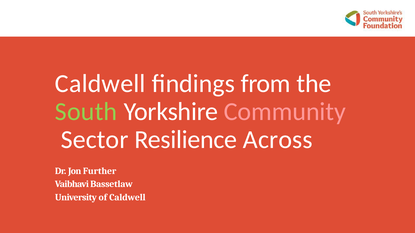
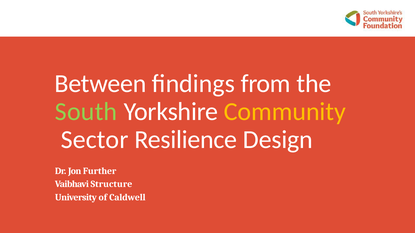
Caldwell at (100, 84): Caldwell -> Between
Community colour: pink -> yellow
Across: Across -> Design
Bassetlaw: Bassetlaw -> Structure
